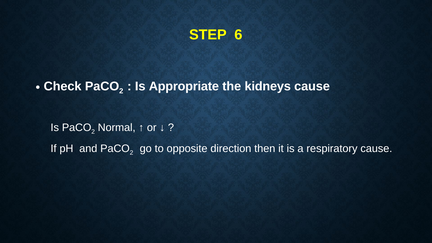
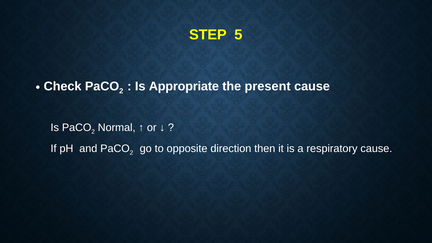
6: 6 -> 5
kidneys: kidneys -> present
